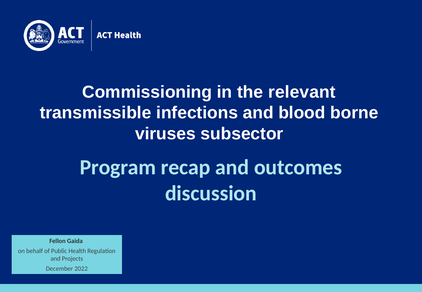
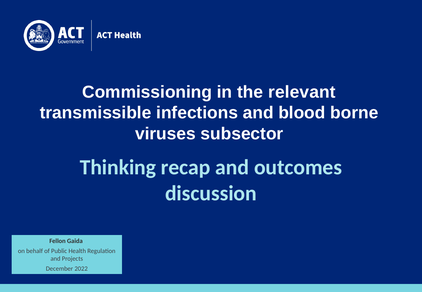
Program: Program -> Thinking
